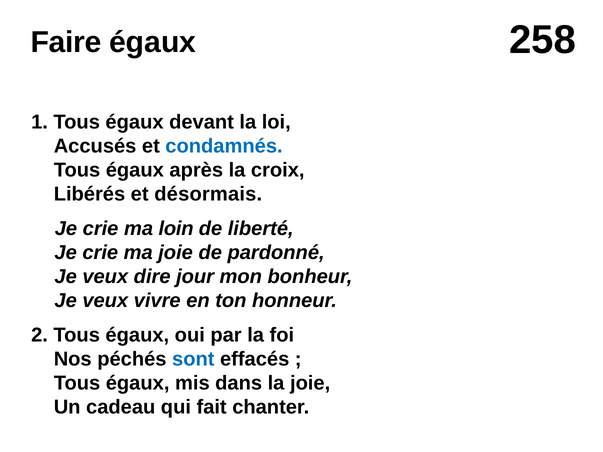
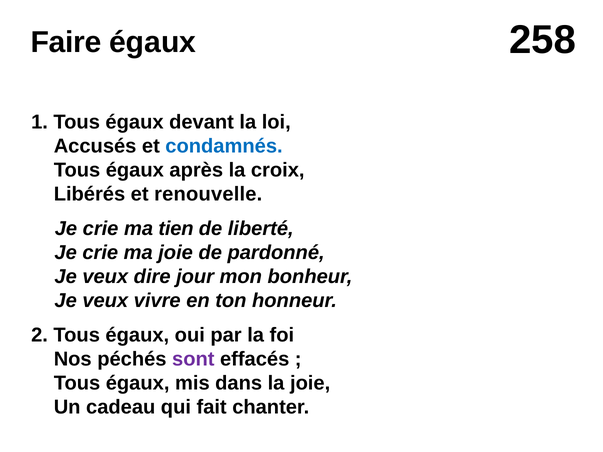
désormais: désormais -> renouvelle
loin: loin -> tien
sont colour: blue -> purple
